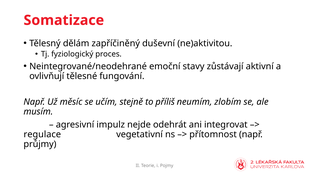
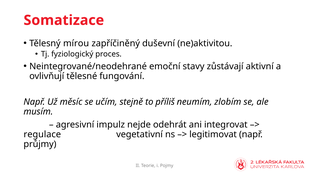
dělám: dělám -> mírou
přítomnost: přítomnost -> legitimovat
